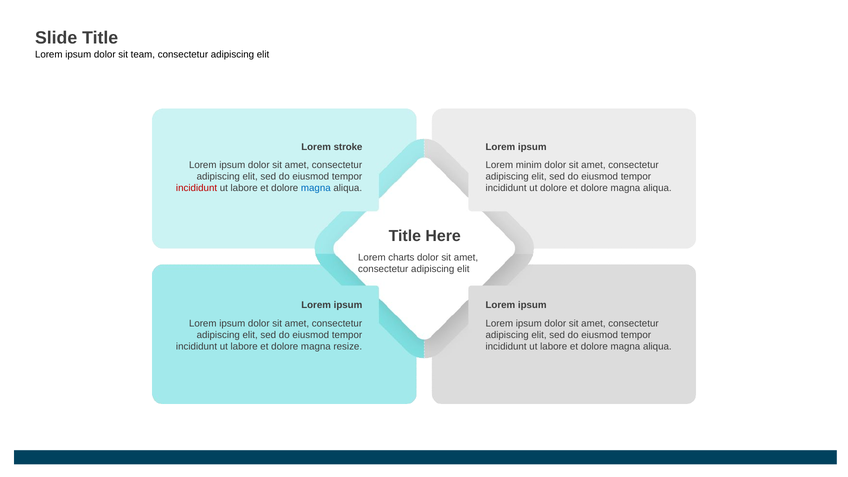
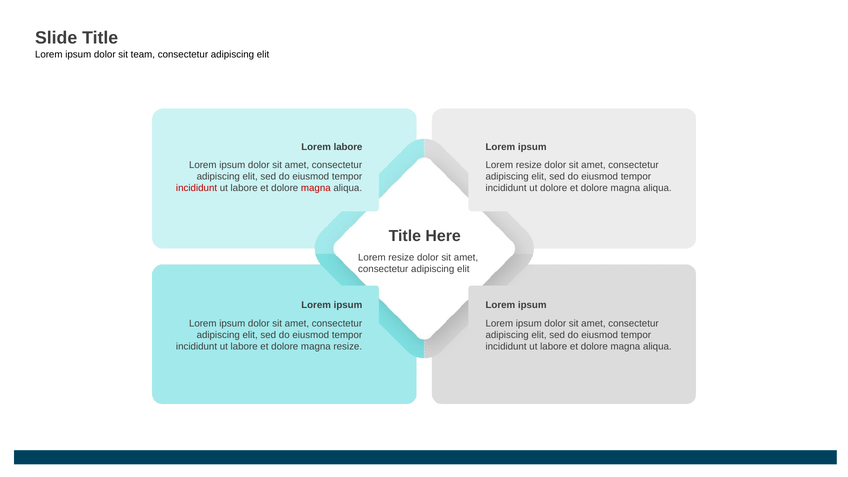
Lorem stroke: stroke -> labore
minim at (529, 165): minim -> resize
magna at (316, 188) colour: blue -> red
charts at (401, 257): charts -> resize
